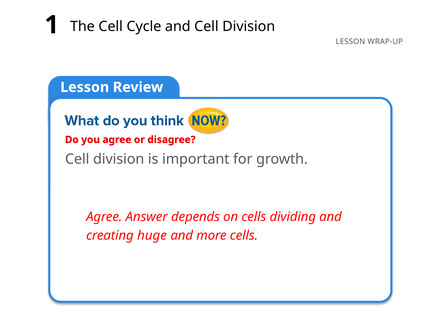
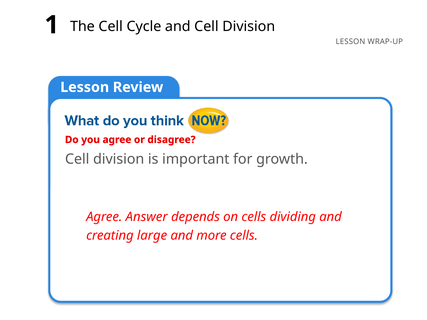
huge: huge -> large
